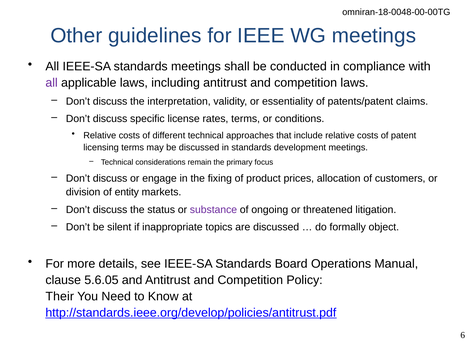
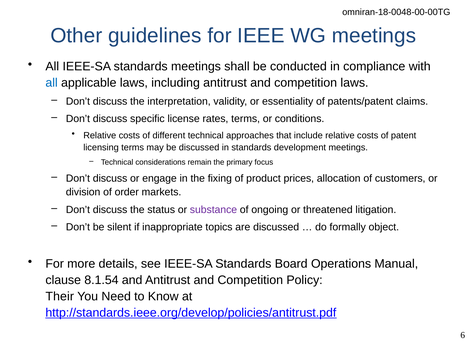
all at (52, 83) colour: purple -> blue
entity: entity -> order
5.6.05: 5.6.05 -> 8.1.54
